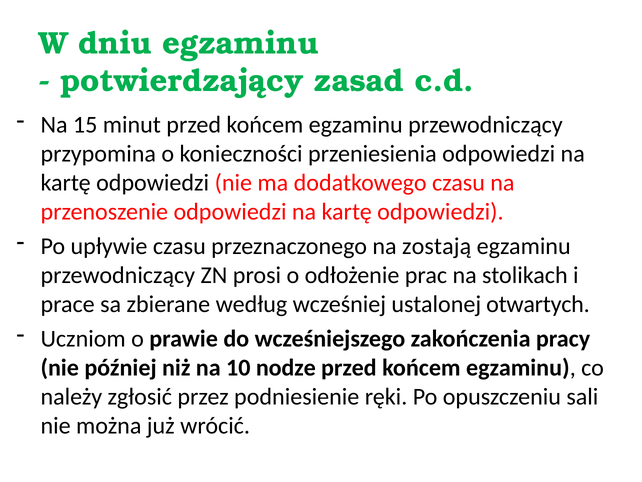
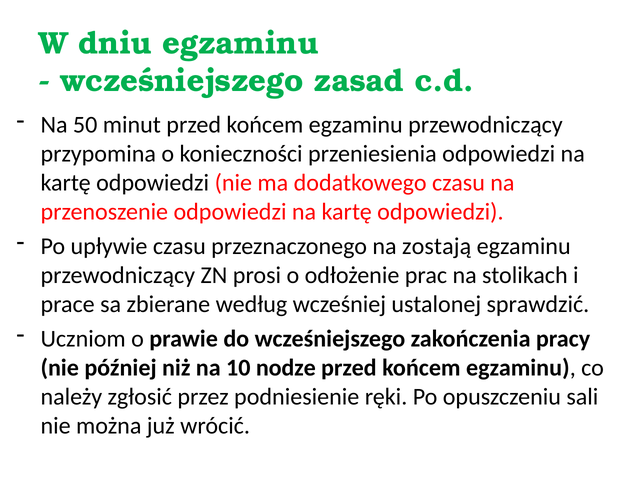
potwierdzający at (182, 81): potwierdzający -> wcześniejszego
15: 15 -> 50
otwartych: otwartych -> sprawdzić
